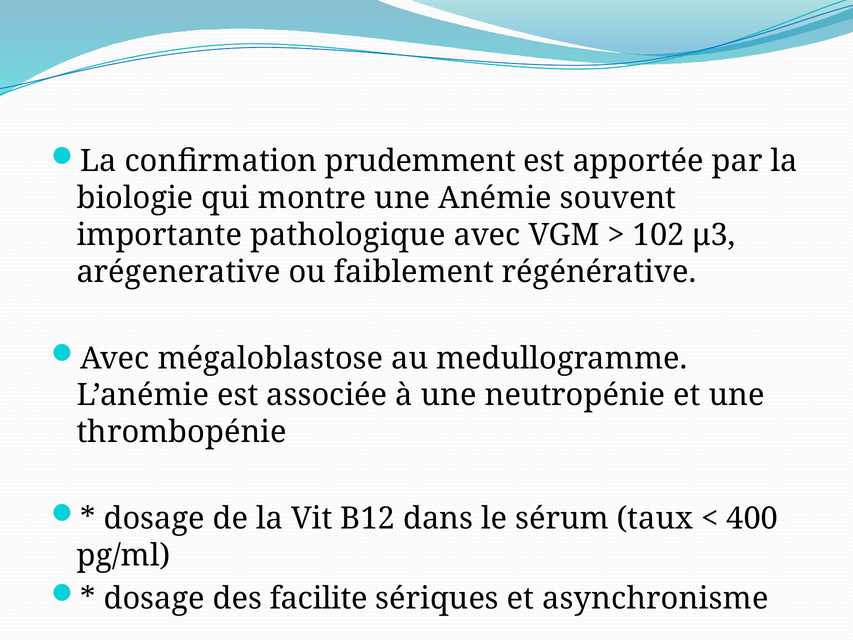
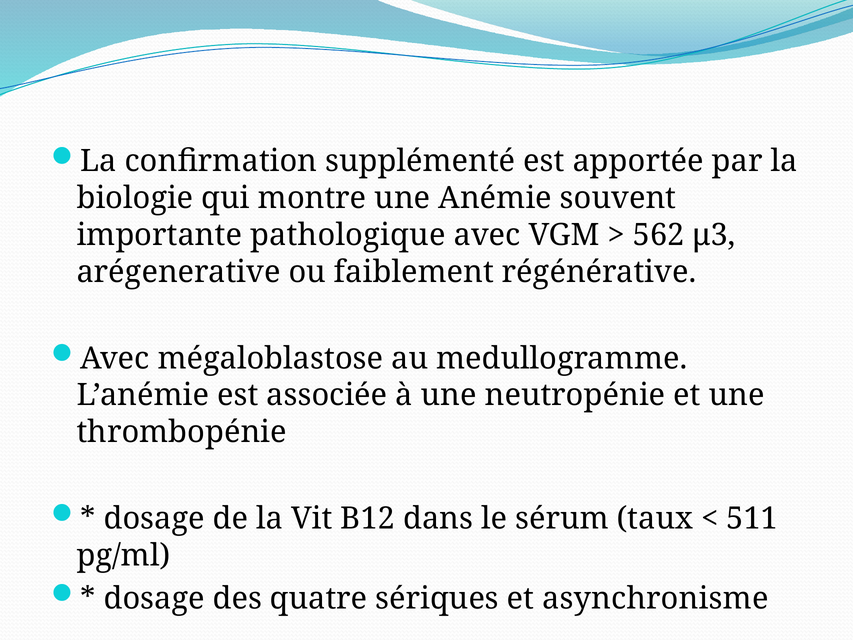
prudemment: prudemment -> supplémenté
102: 102 -> 562
400: 400 -> 511
facilite: facilite -> quatre
